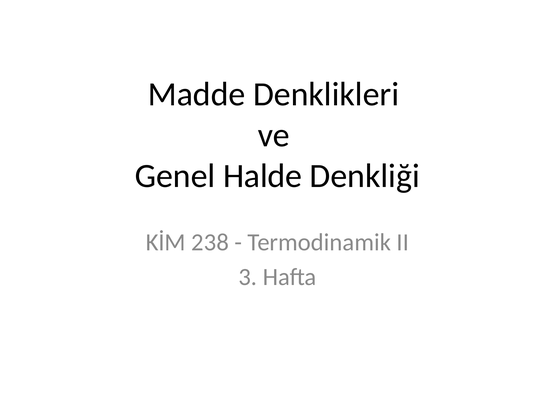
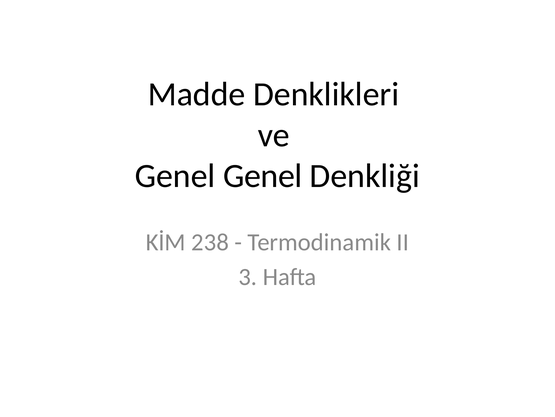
Genel Halde: Halde -> Genel
